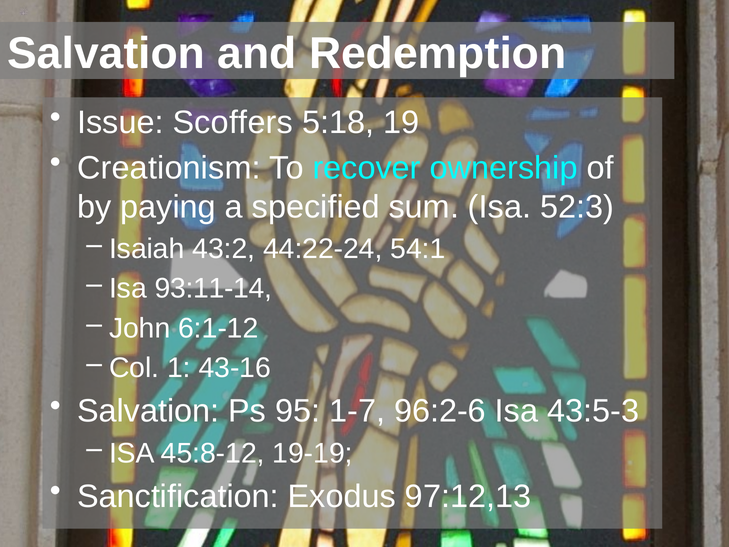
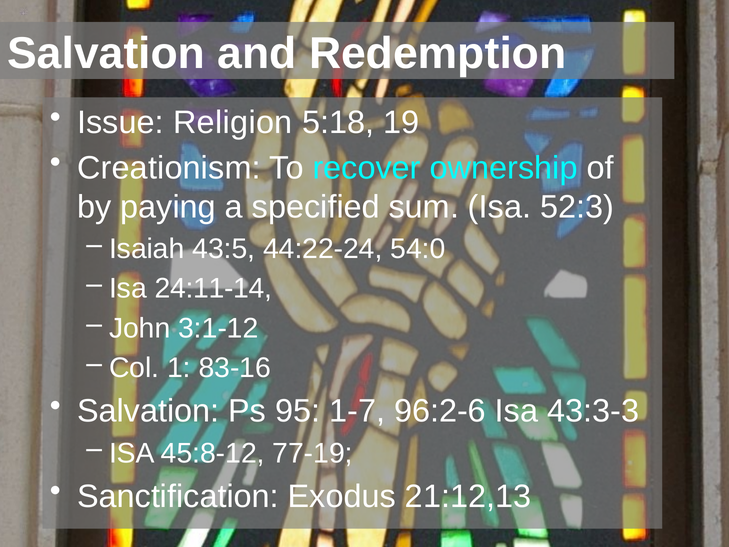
Scoffers: Scoffers -> Religion
43:2: 43:2 -> 43:5
54:1: 54:1 -> 54:0
93:11-14: 93:11-14 -> 24:11-14
6:1-12: 6:1-12 -> 3:1-12
43-16: 43-16 -> 83-16
43:5-3: 43:5-3 -> 43:3-3
19-19: 19-19 -> 77-19
97:12,13: 97:12,13 -> 21:12,13
